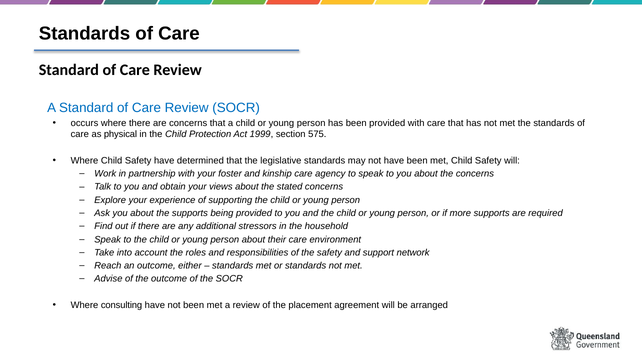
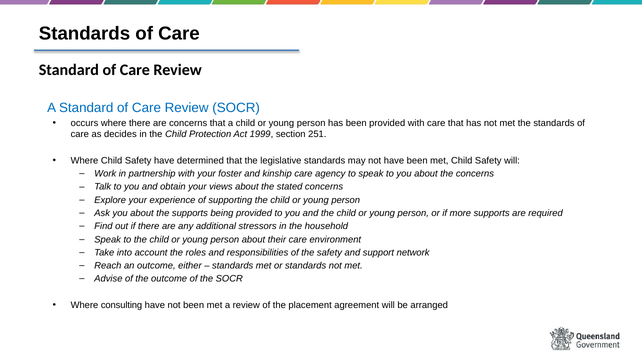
physical: physical -> decides
575: 575 -> 251
